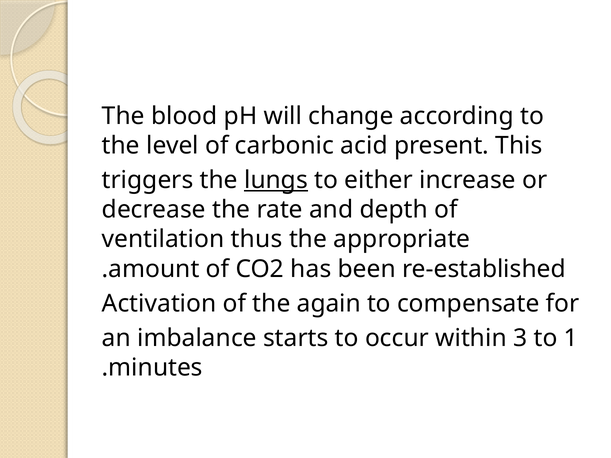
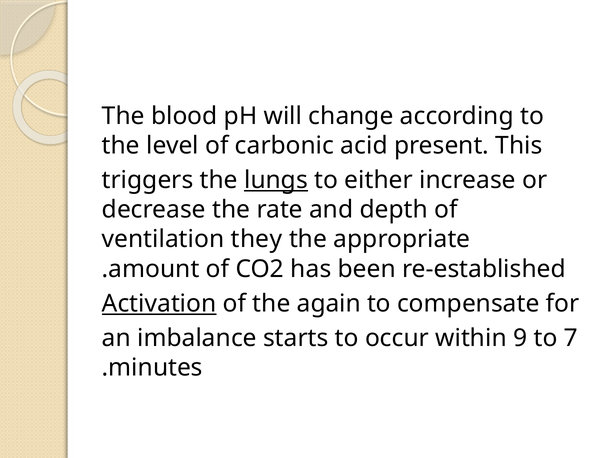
thus: thus -> they
Activation underline: none -> present
3: 3 -> 9
1: 1 -> 7
